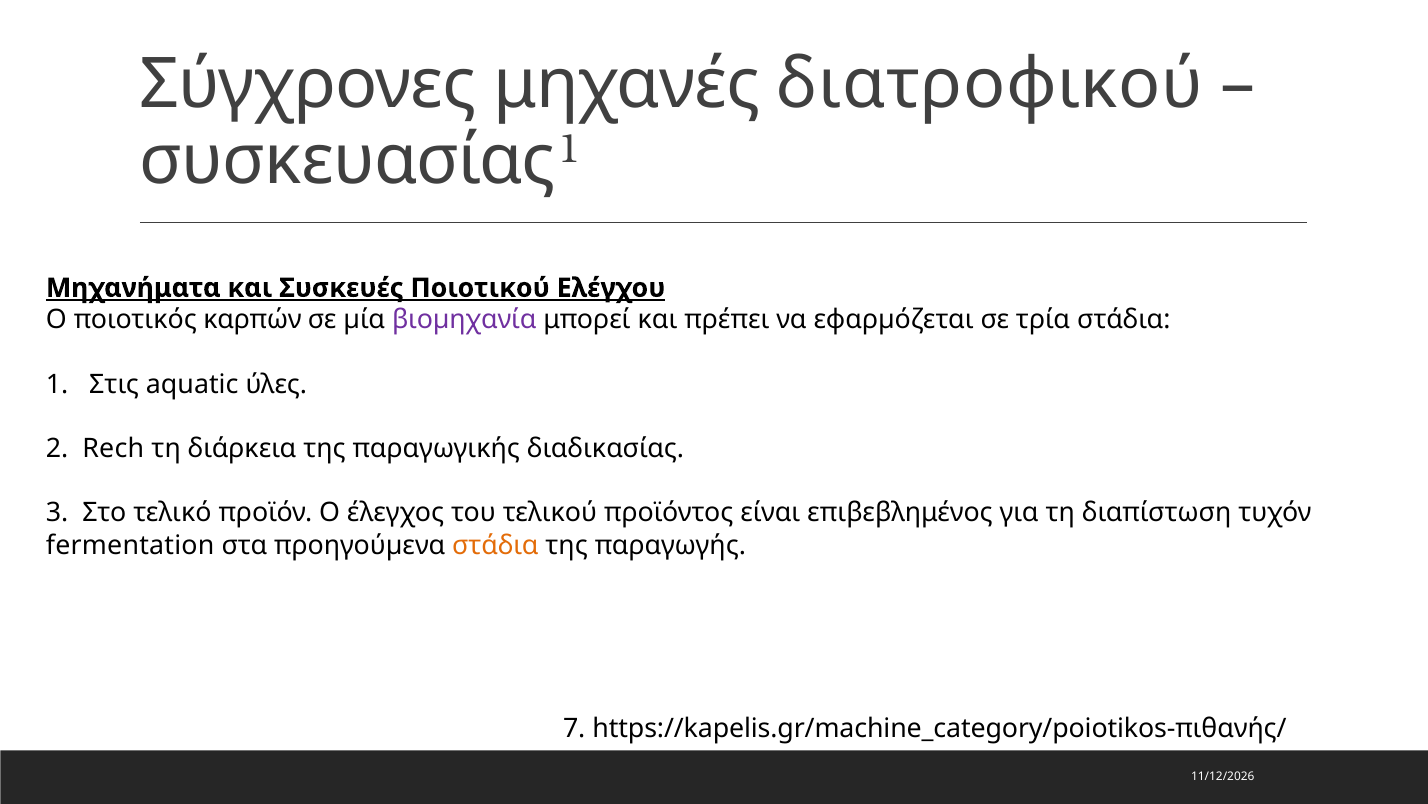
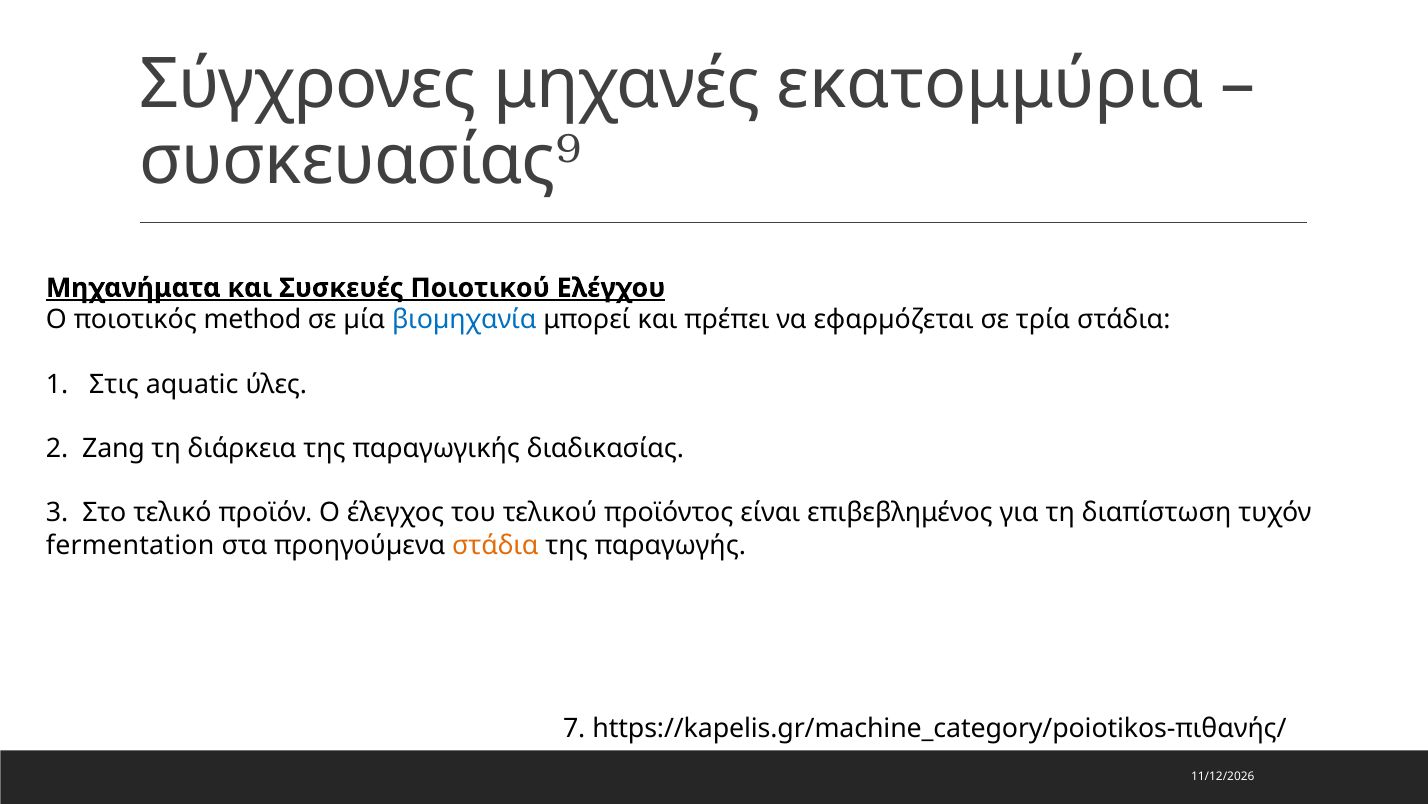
διατροφικού: διατροφικού -> εκατομμύρια
1 at (569, 149): 1 -> 9
καρπών: καρπών -> method
βιοµηχανία colour: purple -> blue
Rech: Rech -> Zang
